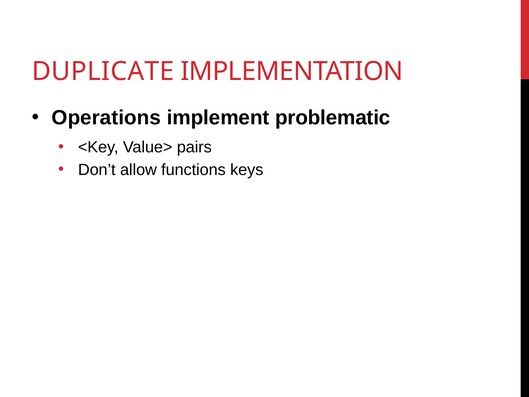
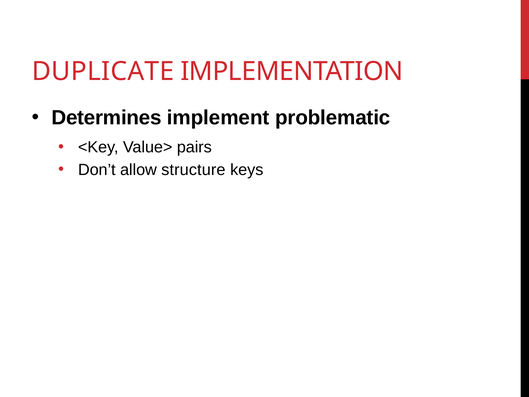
Operations: Operations -> Determines
functions: functions -> structure
